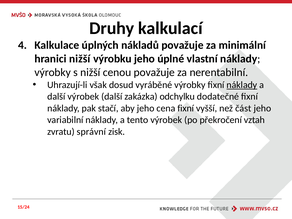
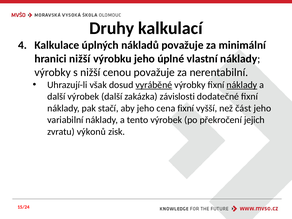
vyráběné underline: none -> present
odchylku: odchylku -> závislosti
vztah: vztah -> jejich
správní: správní -> výkonů
